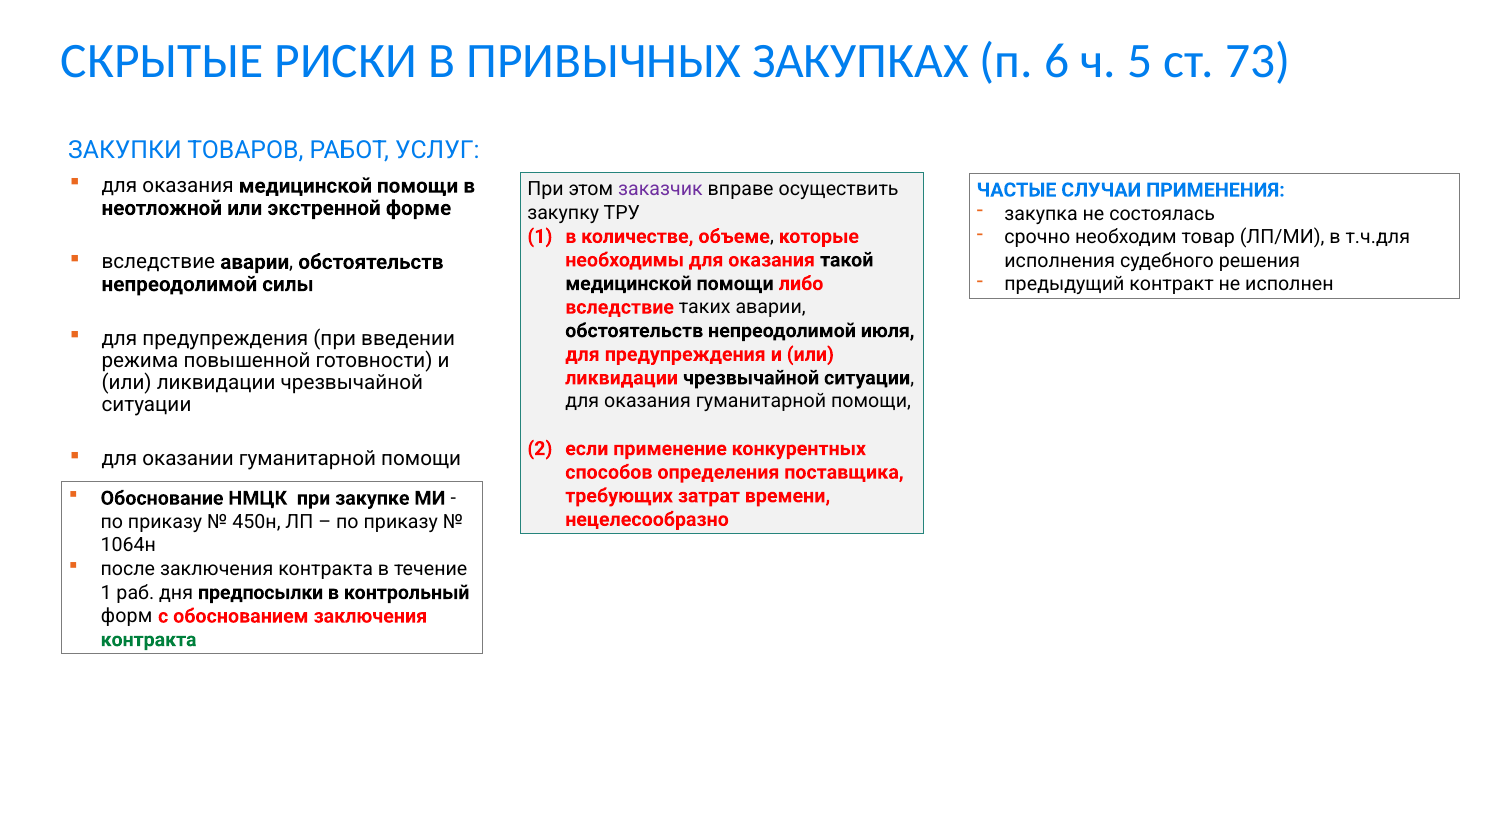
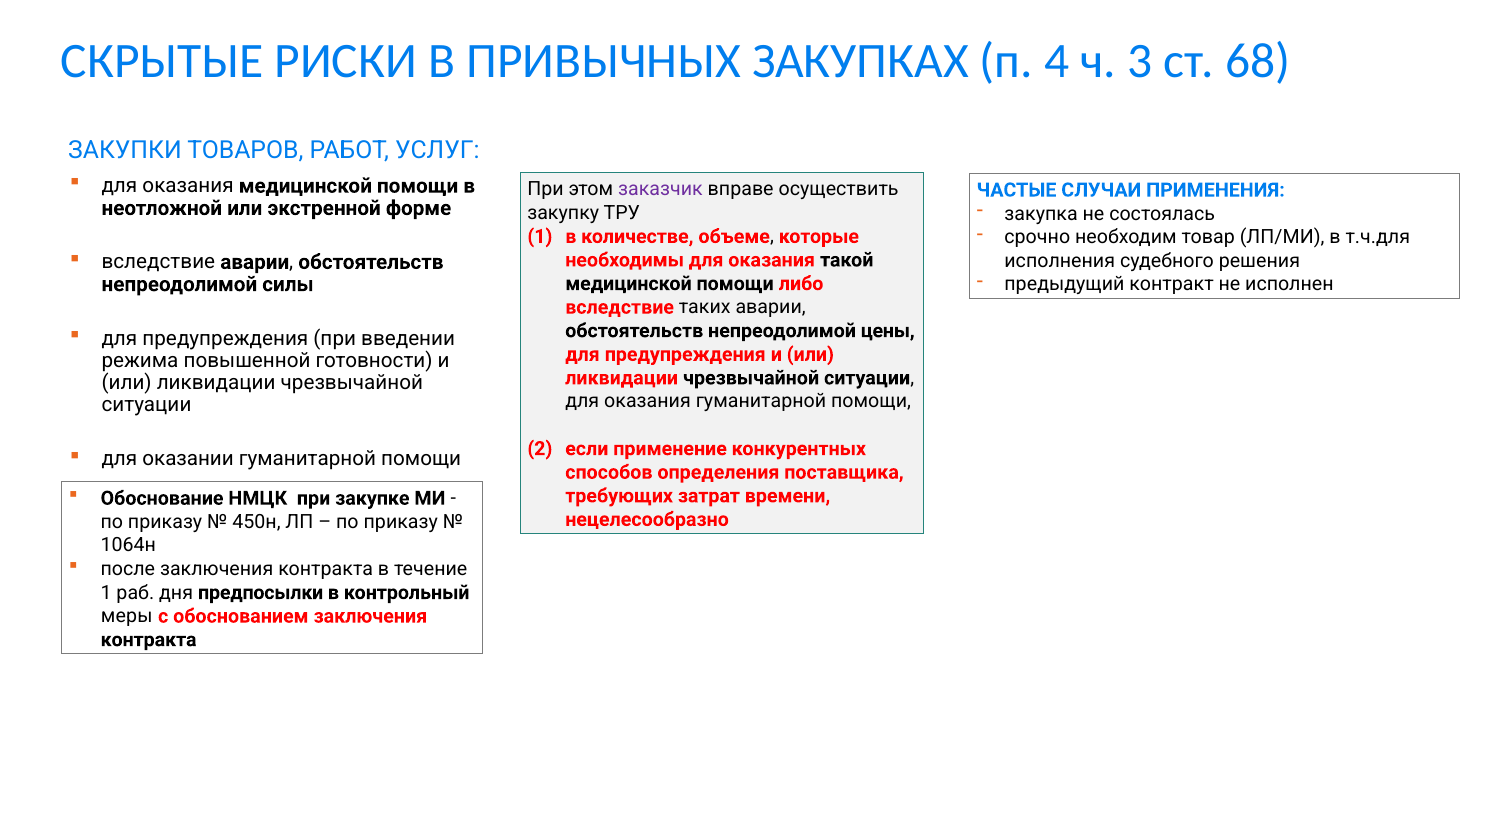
6: 6 -> 4
5: 5 -> 3
73: 73 -> 68
июля: июля -> цены
форм: форм -> меры
контракта at (149, 640) colour: green -> black
